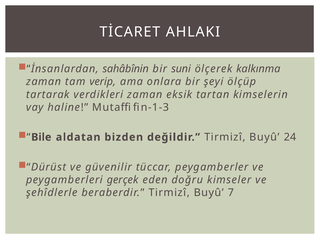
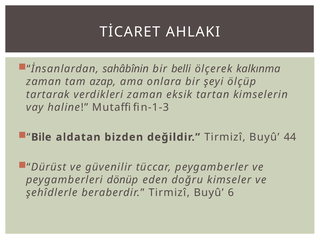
suni: suni -> belli
verip: verip -> azap
24: 24 -> 44
gerçek: gerçek -> dönüp
7: 7 -> 6
